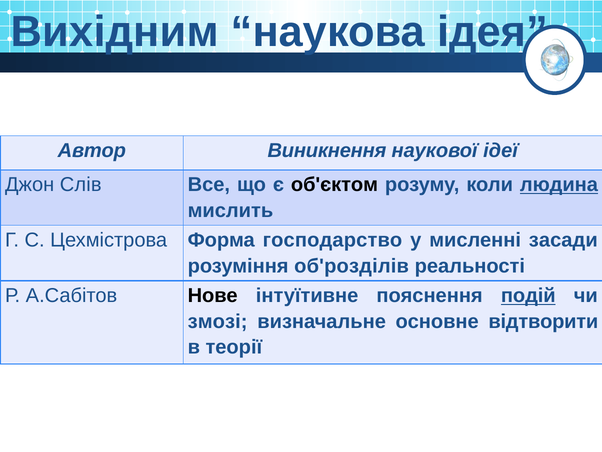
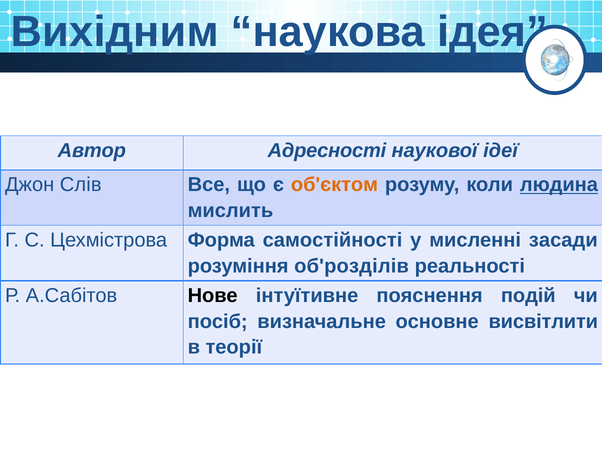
Виникнення: Виникнення -> Адресності
об'єктом colour: black -> orange
господарство: господарство -> самостійності
подій underline: present -> none
змозі: змозі -> посіб
відтворити: відтворити -> висвітлити
